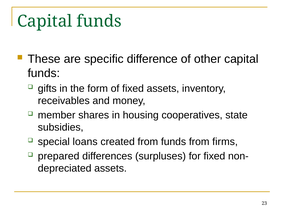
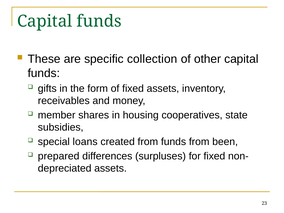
difference: difference -> collection
firms: firms -> been
